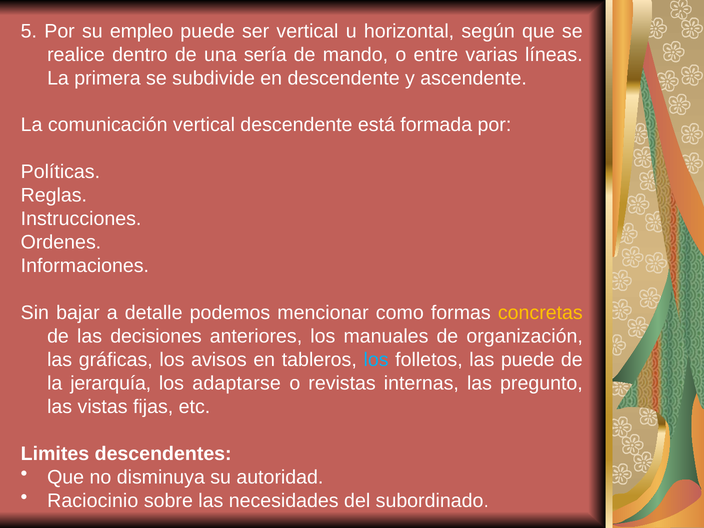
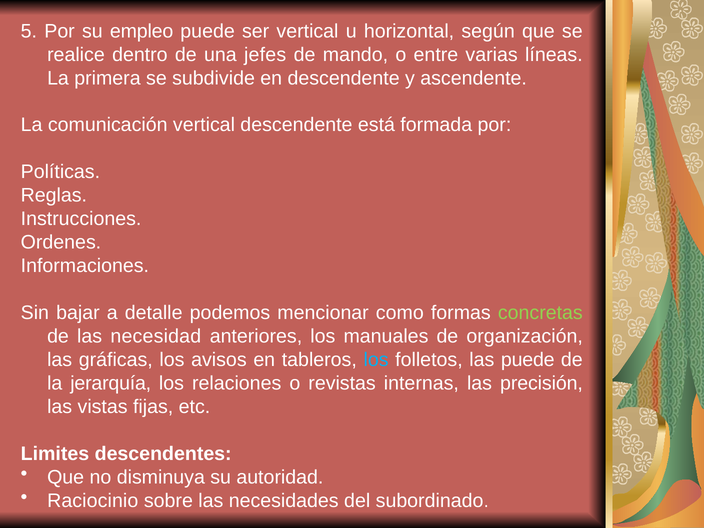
sería: sería -> jefes
concretas colour: yellow -> light green
decisiones: decisiones -> necesidad
adaptarse: adaptarse -> relaciones
pregunto: pregunto -> precisión
